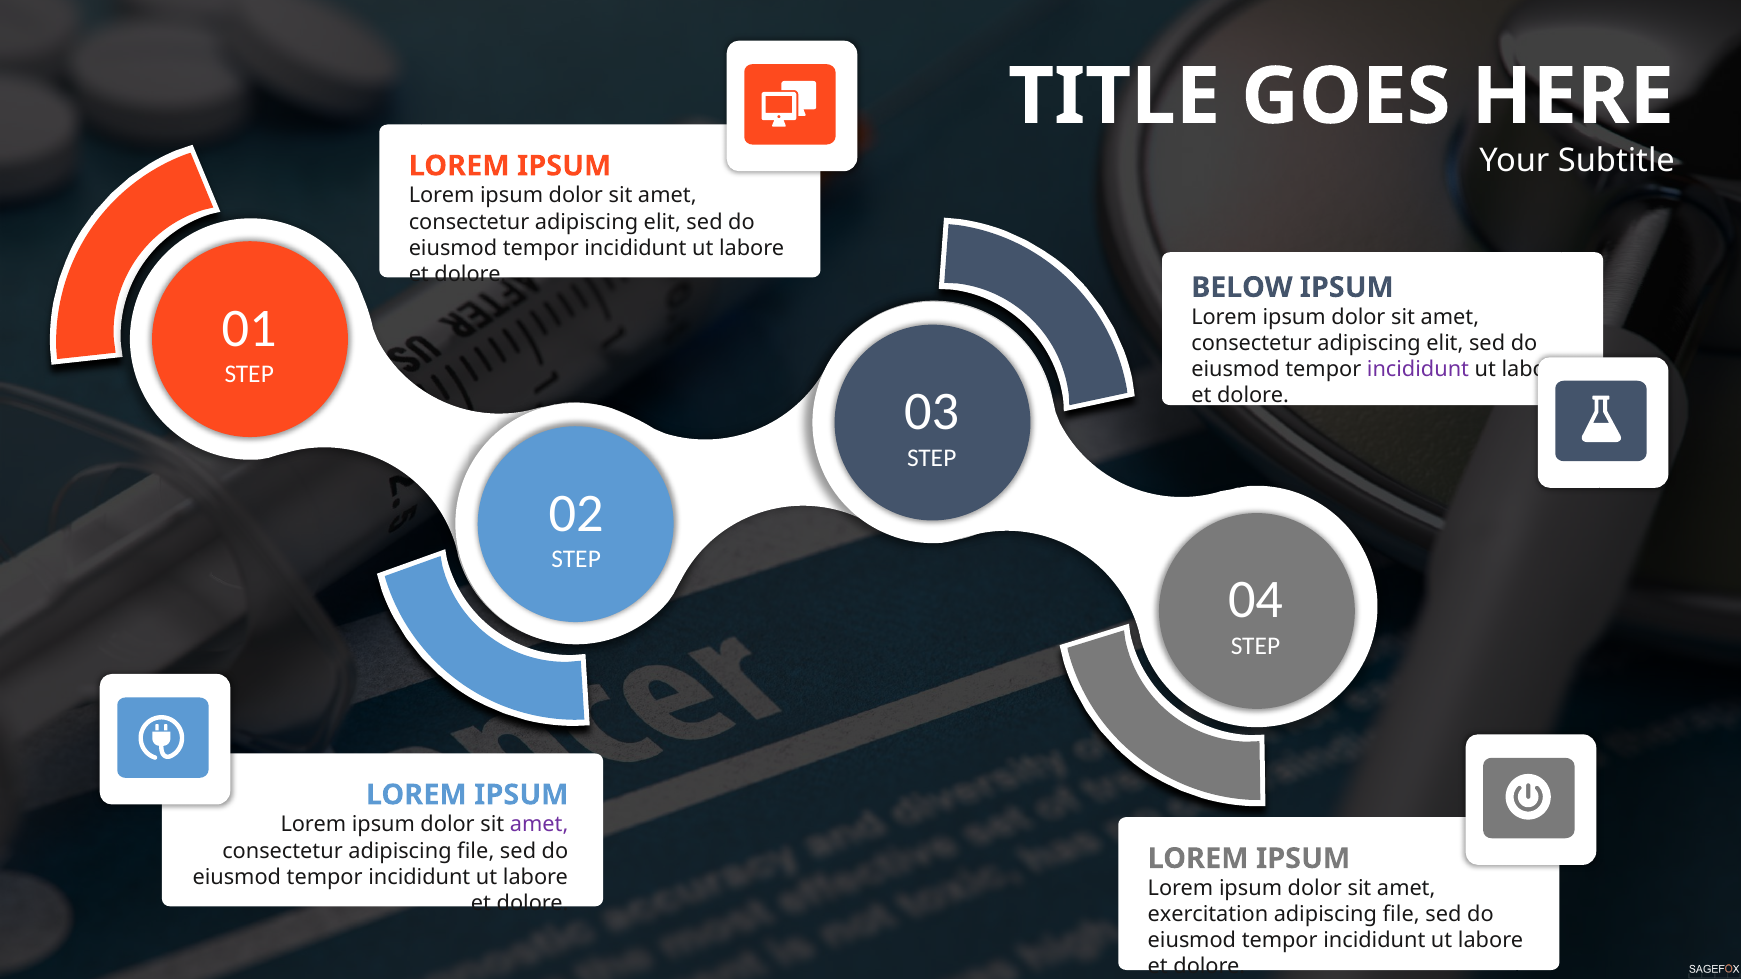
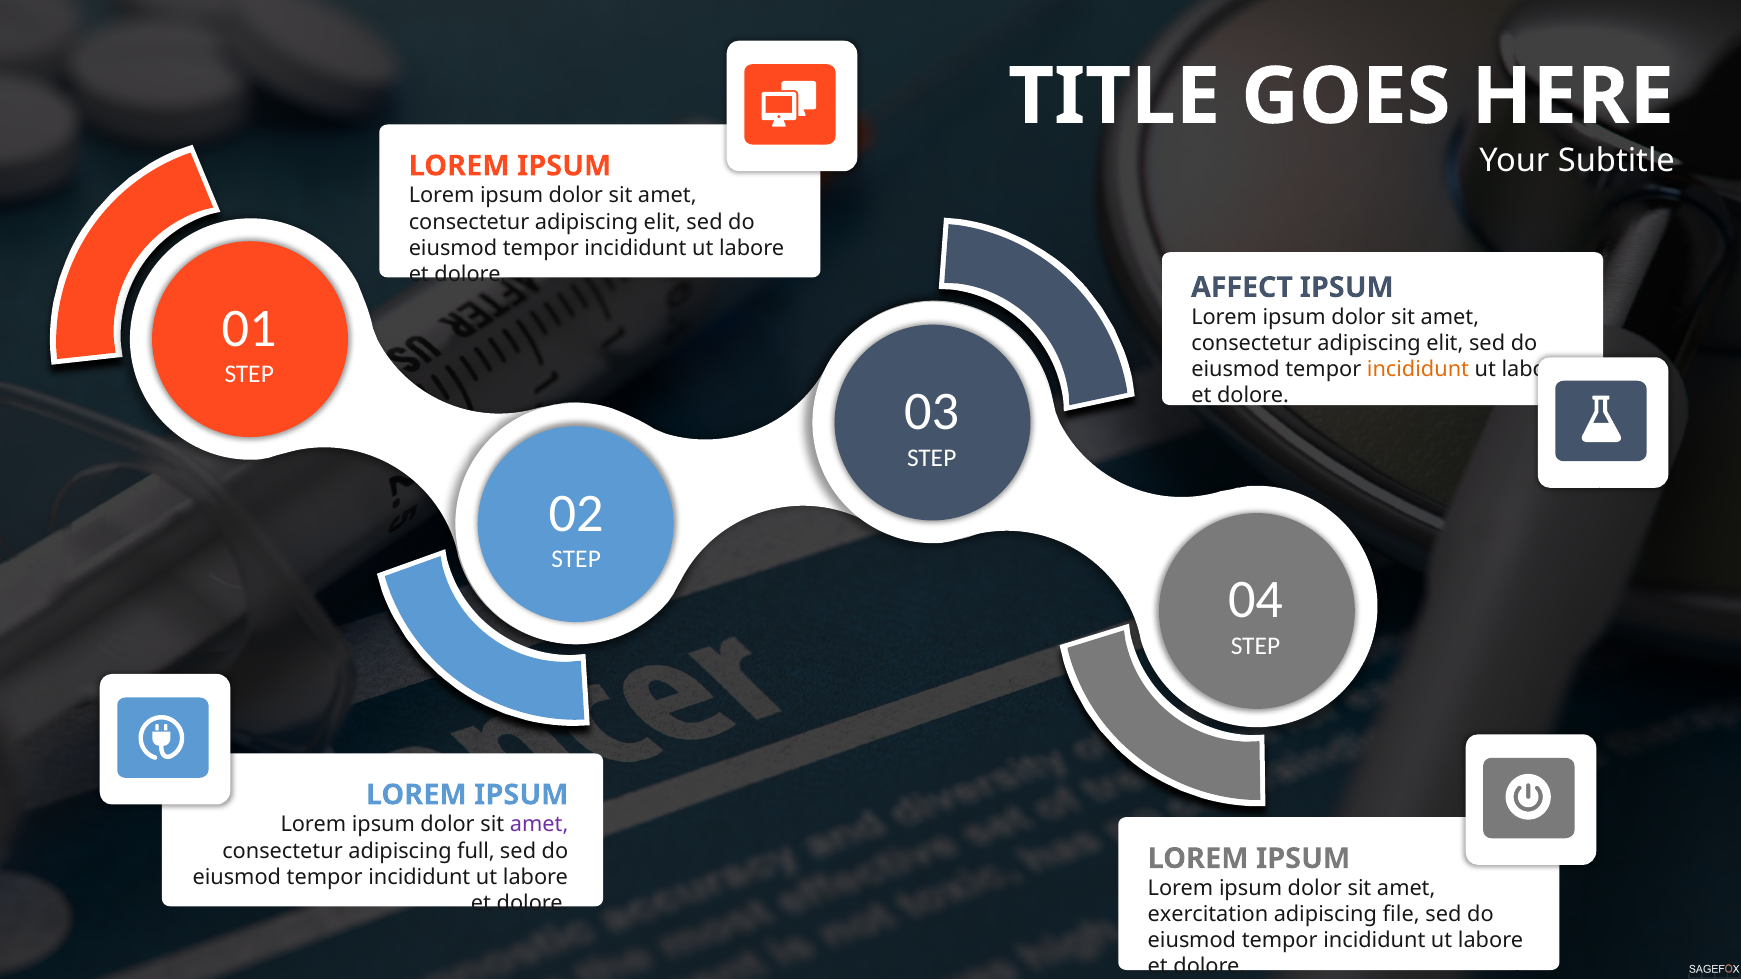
BELOW: BELOW -> AFFECT
incididunt at (1418, 370) colour: purple -> orange
consectetur adipiscing file: file -> full
